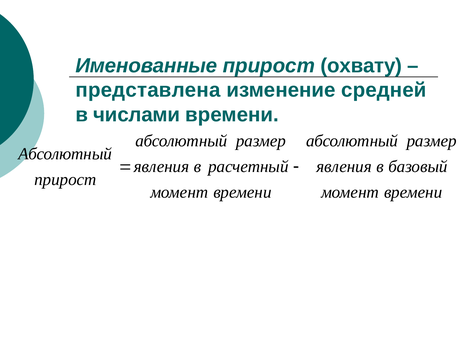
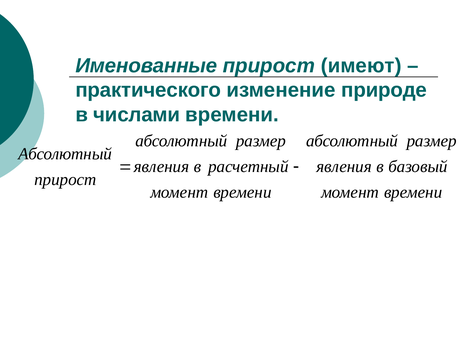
охвату: охвату -> имеют
представлена: представлена -> практического
средней: средней -> природе
